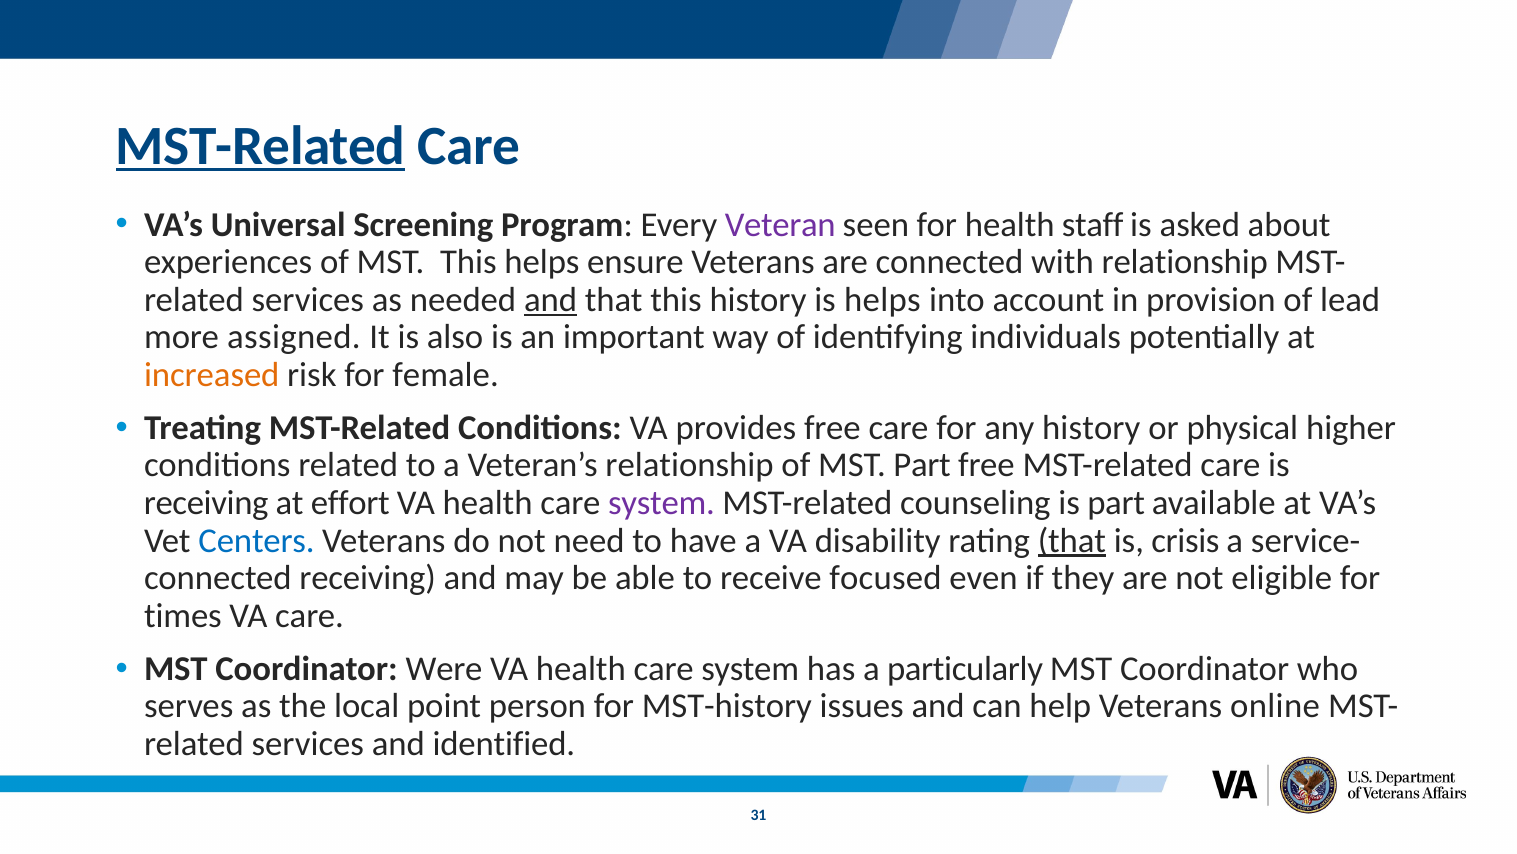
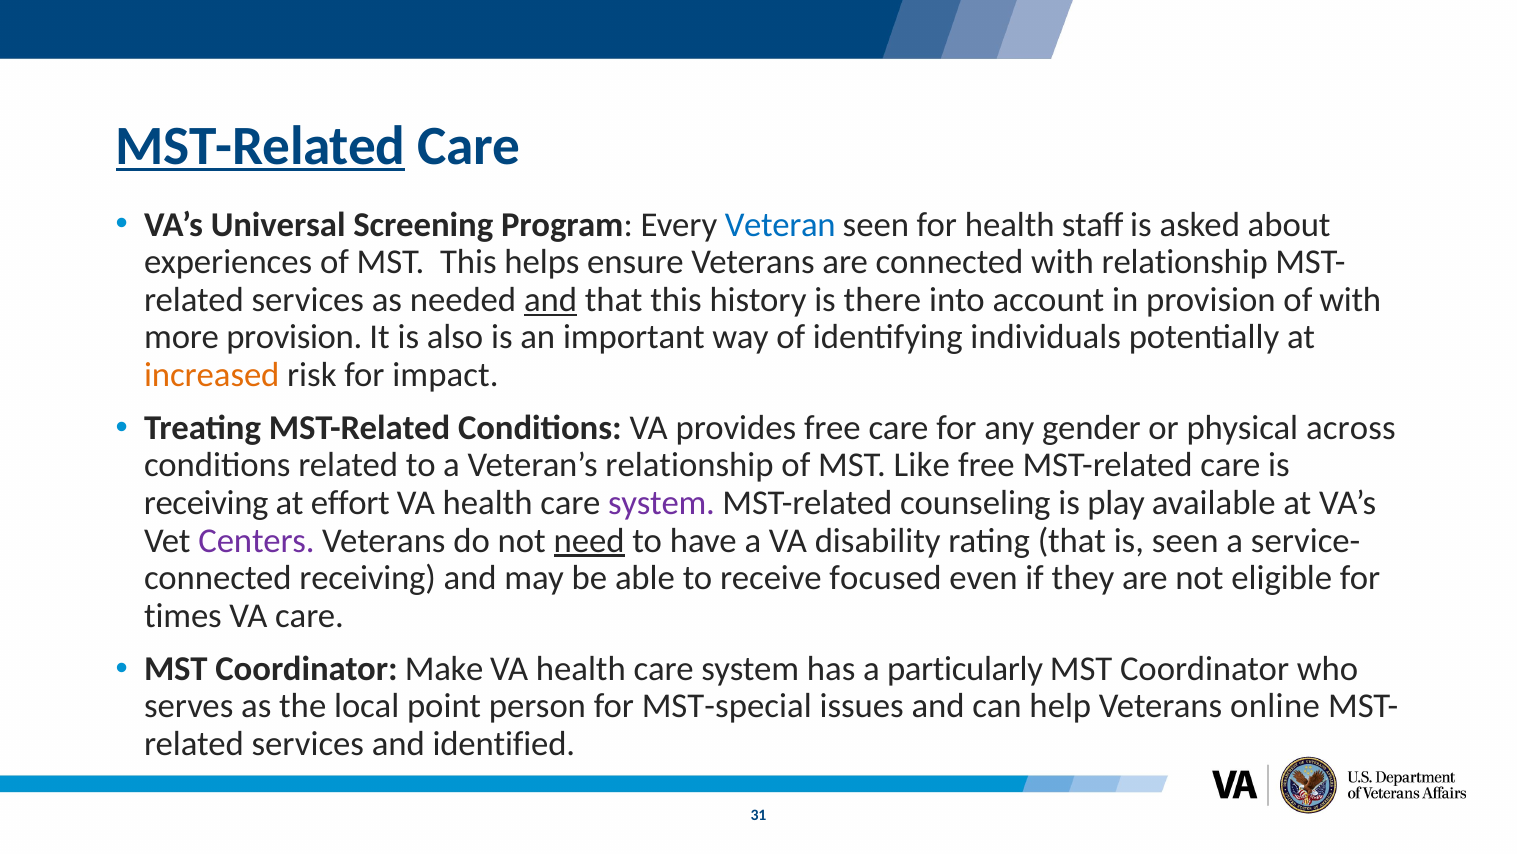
Veteran colour: purple -> blue
is helps: helps -> there
of lead: lead -> with
more assigned: assigned -> provision
female: female -> impact
any history: history -> gender
higher: higher -> across
MST Part: Part -> Like
is part: part -> play
Centers colour: blue -> purple
need underline: none -> present
that at (1072, 540) underline: present -> none
is crisis: crisis -> seen
Were: Were -> Make
MST-history: MST-history -> MST-special
